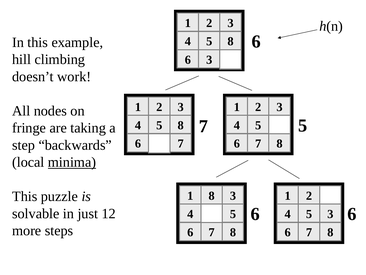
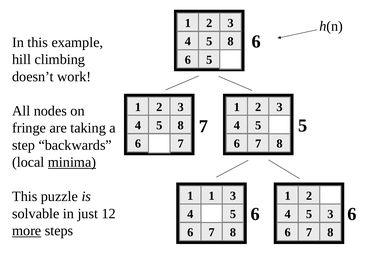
6 3: 3 -> 5
1 8: 8 -> 1
more underline: none -> present
